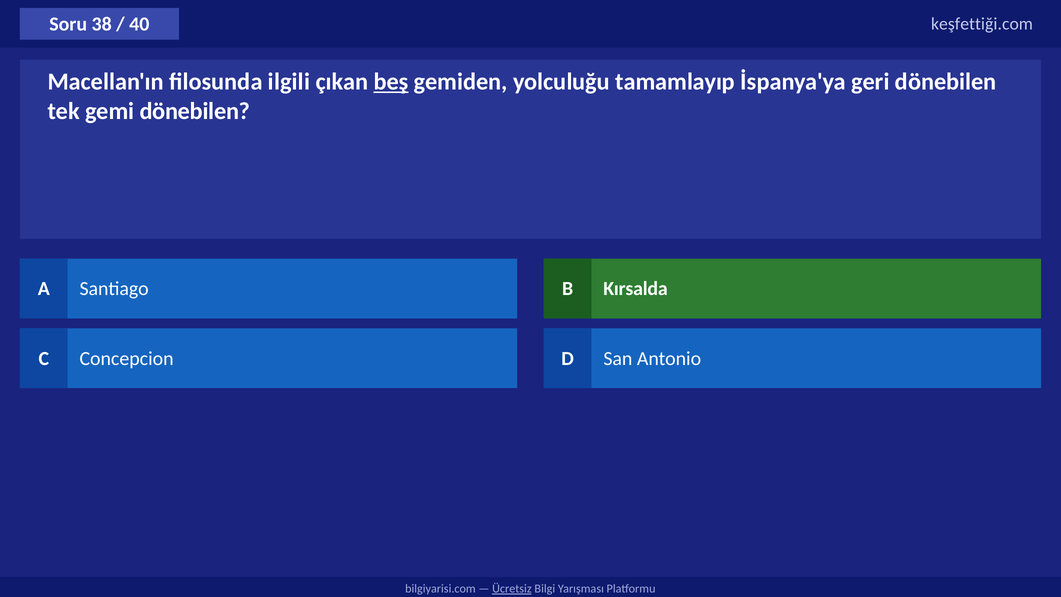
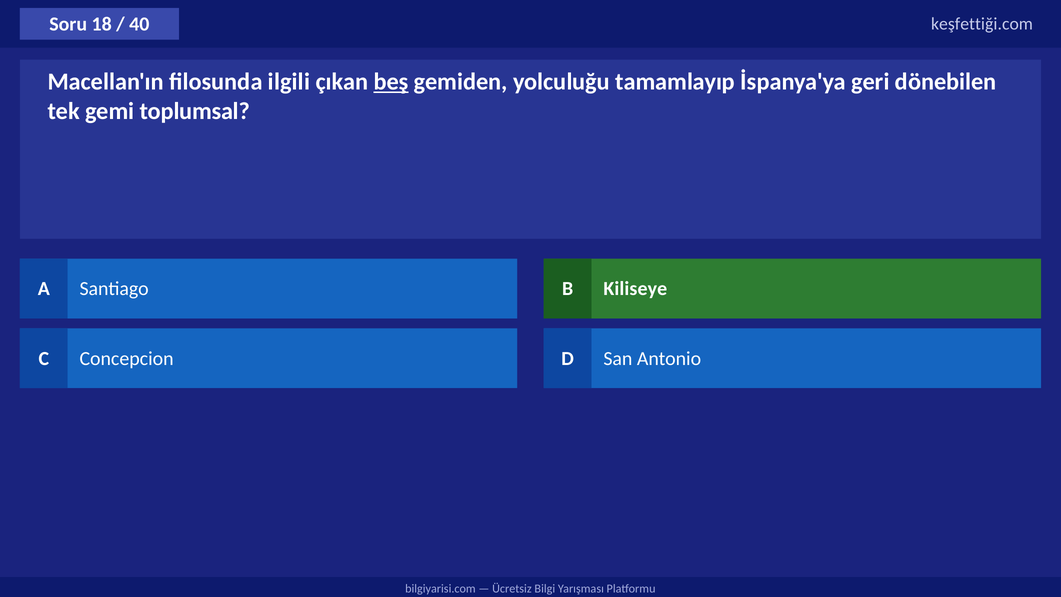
38: 38 -> 18
gemi dönebilen: dönebilen -> toplumsal
Kırsalda: Kırsalda -> Kiliseye
Ücretsiz underline: present -> none
